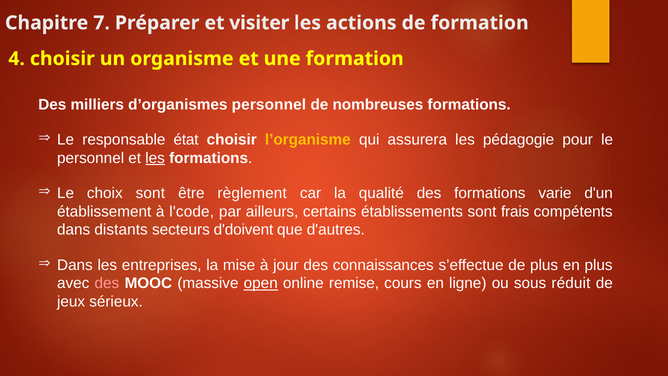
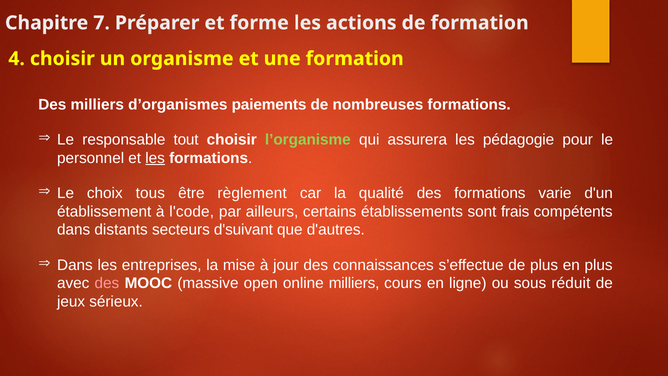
visiter: visiter -> forme
d’organismes personnel: personnel -> paiements
état: état -> tout
l’organisme colour: yellow -> light green
choix sont: sont -> tous
d'doivent: d'doivent -> d'suivant
open underline: present -> none
online remise: remise -> milliers
